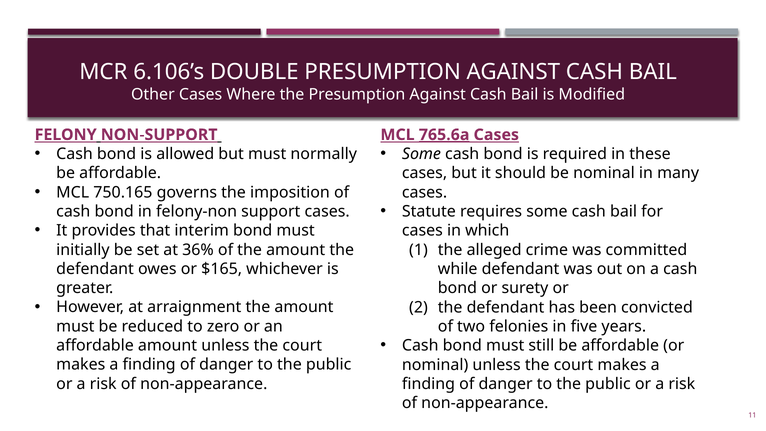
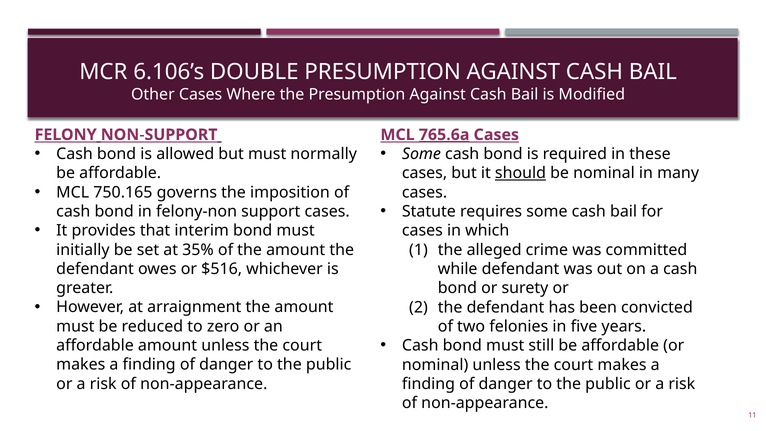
should underline: none -> present
36%: 36% -> 35%
$165: $165 -> $516
